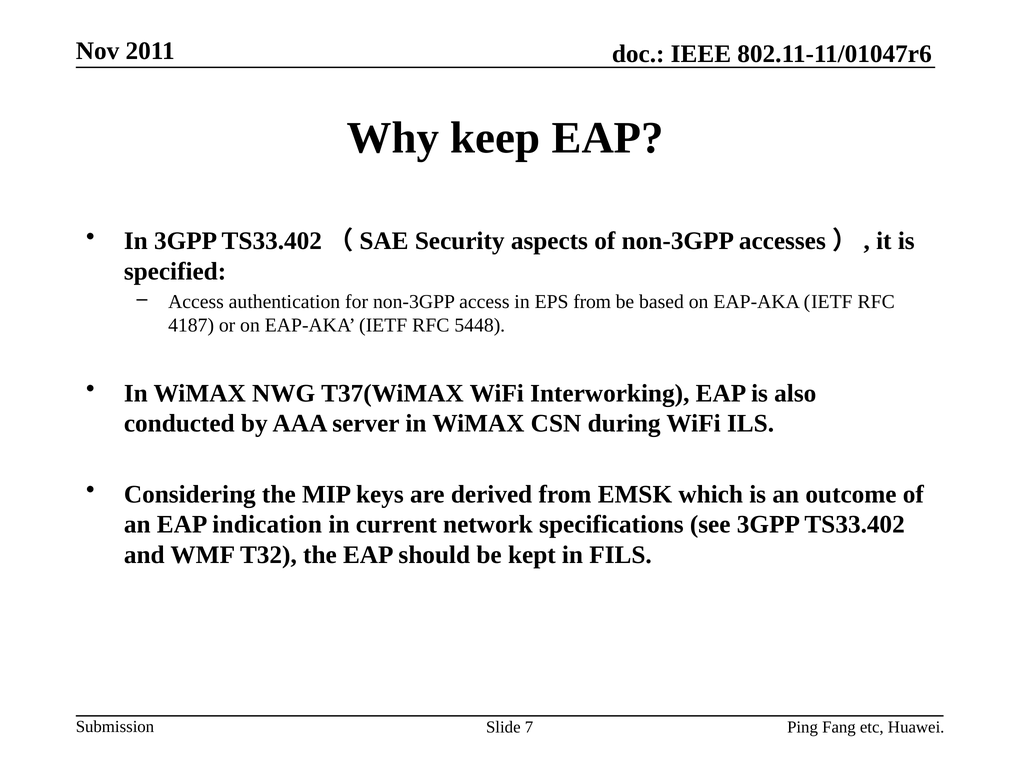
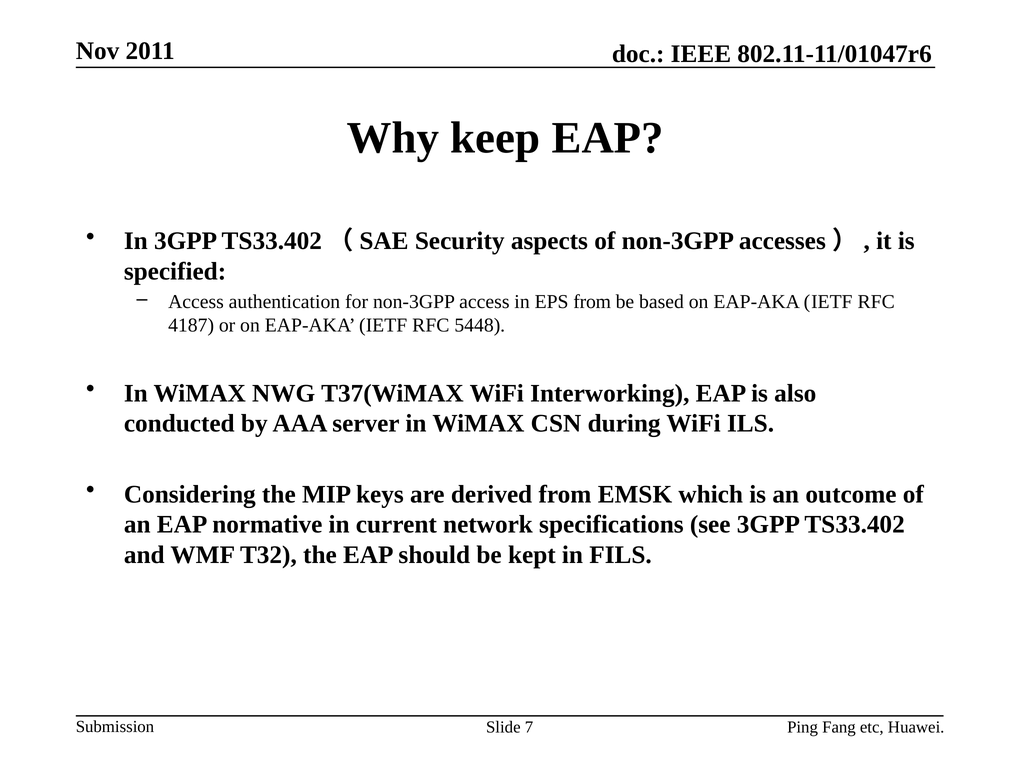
indication: indication -> normative
